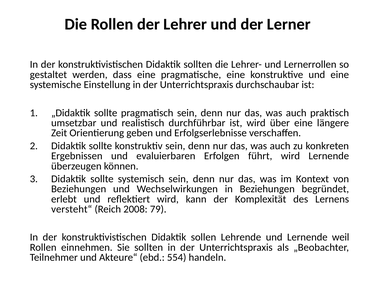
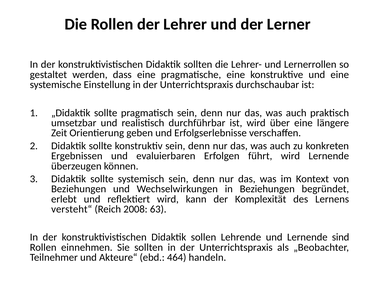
79: 79 -> 63
weil: weil -> sind
554: 554 -> 464
